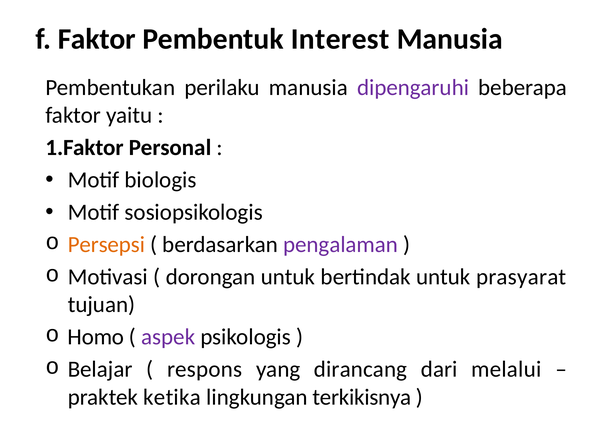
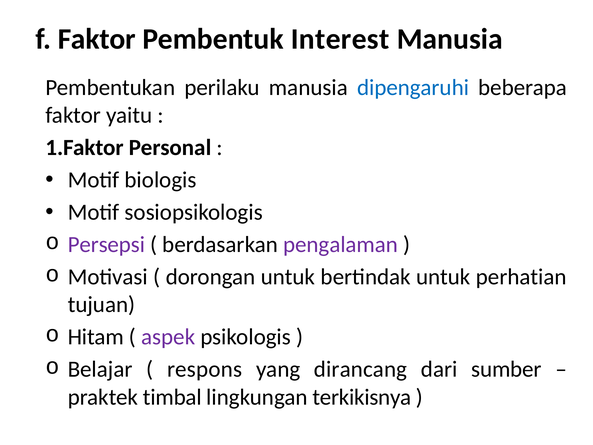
dipengaruhi colour: purple -> blue
Persepsi colour: orange -> purple
prasyarat: prasyarat -> perhatian
Homo: Homo -> Hitam
melalui: melalui -> sumber
ketika: ketika -> timbal
